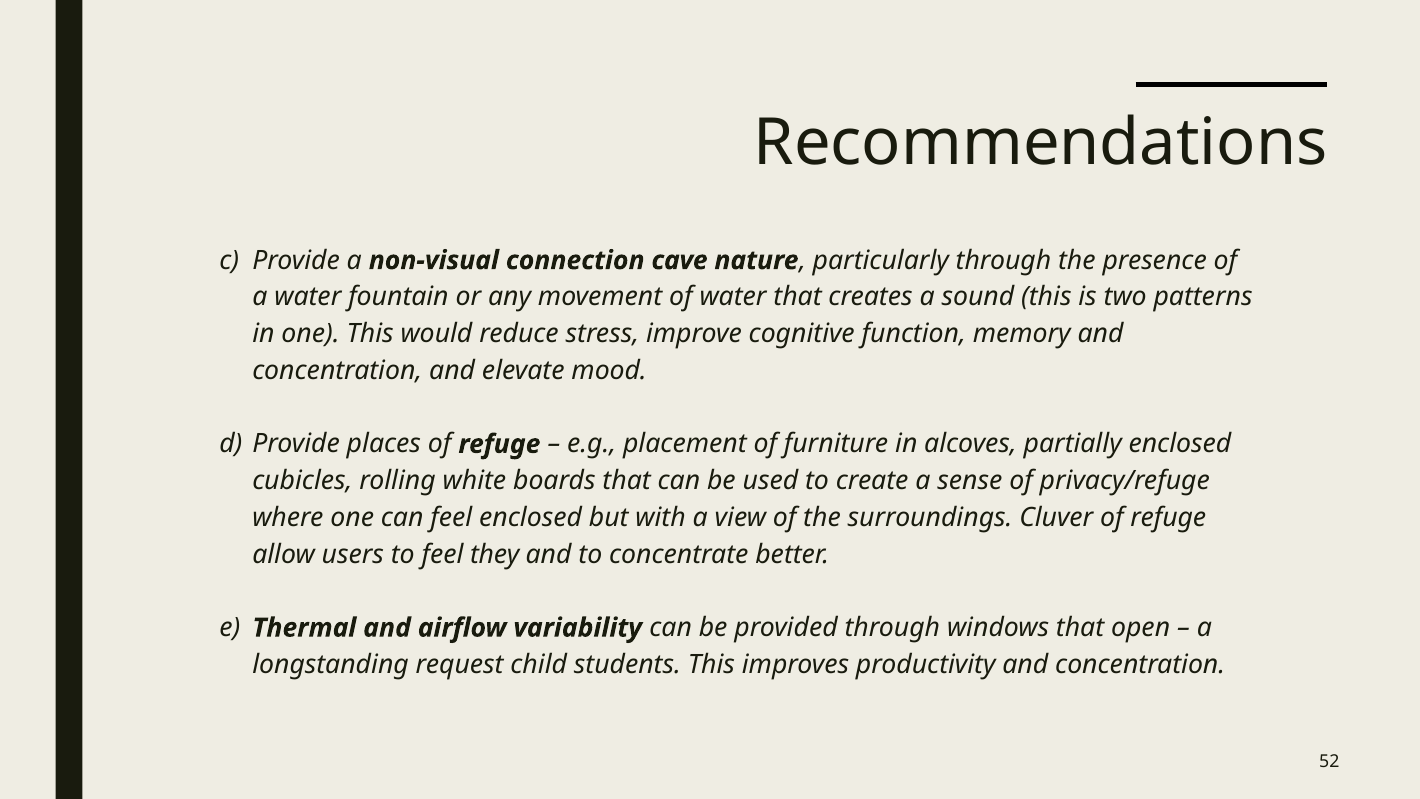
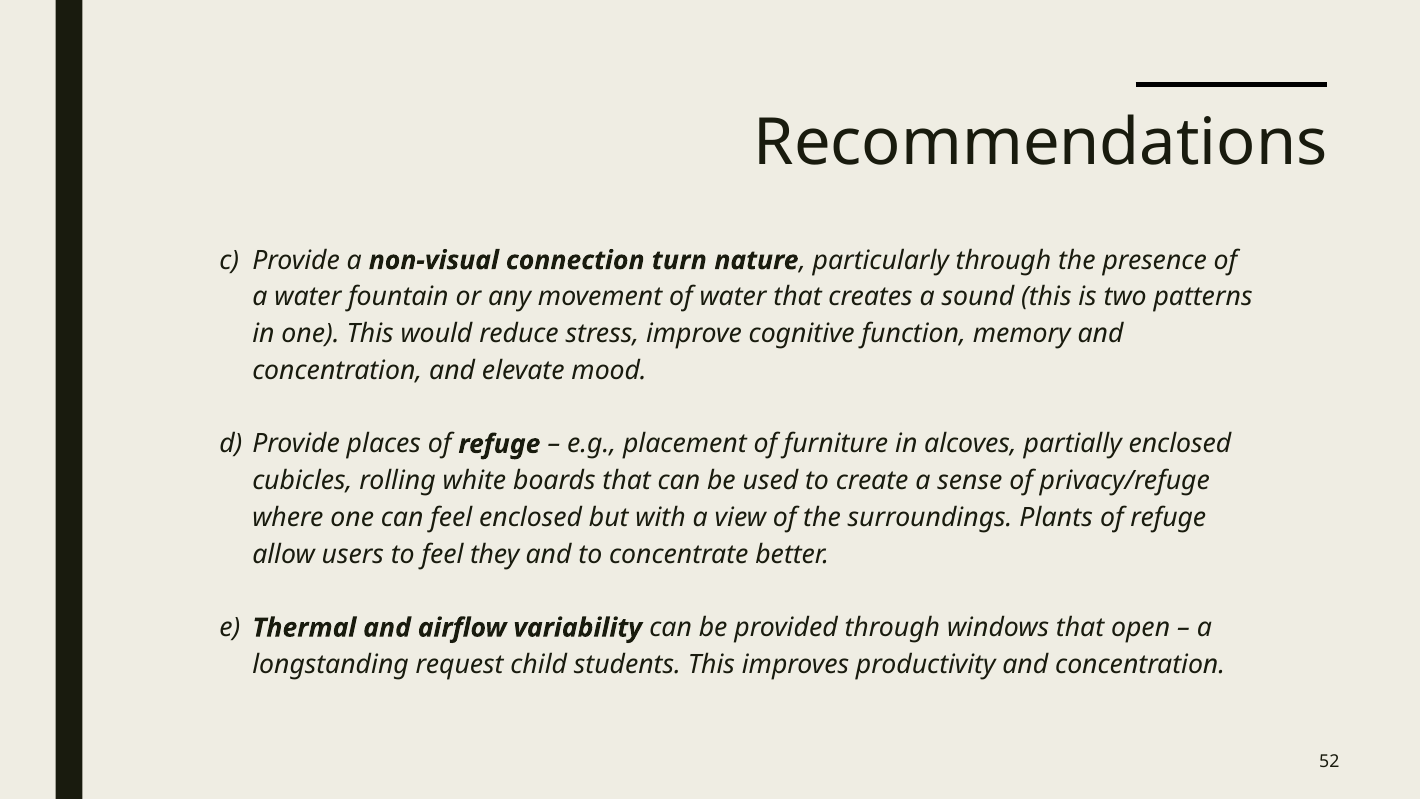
cave: cave -> turn
Cluver: Cluver -> Plants
